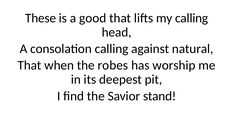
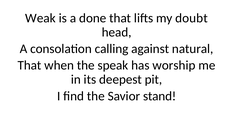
These: These -> Weak
good: good -> done
my calling: calling -> doubt
robes: robes -> speak
